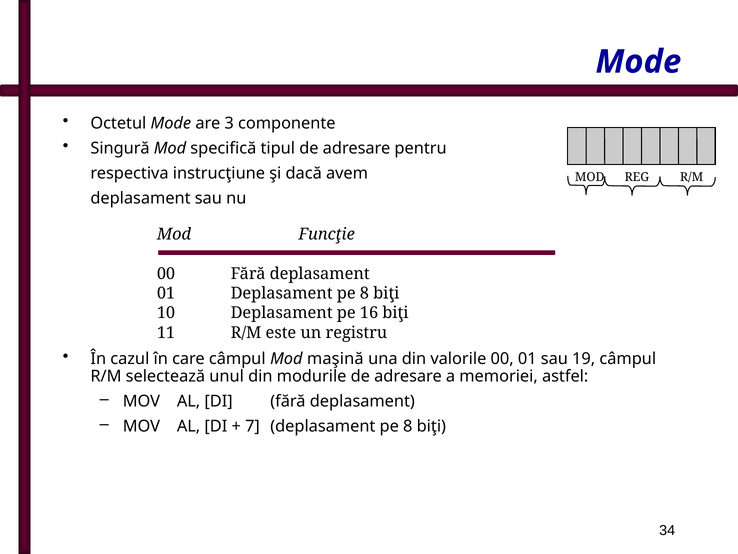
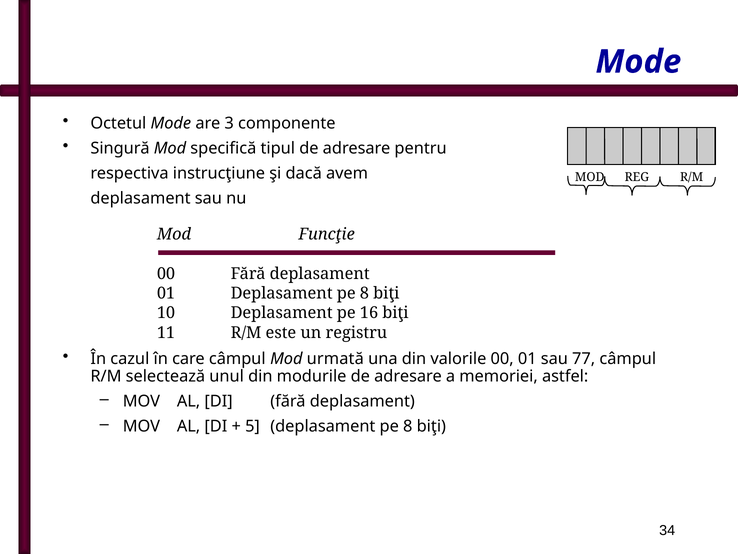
maşină: maşină -> urmată
19: 19 -> 77
7: 7 -> 5
